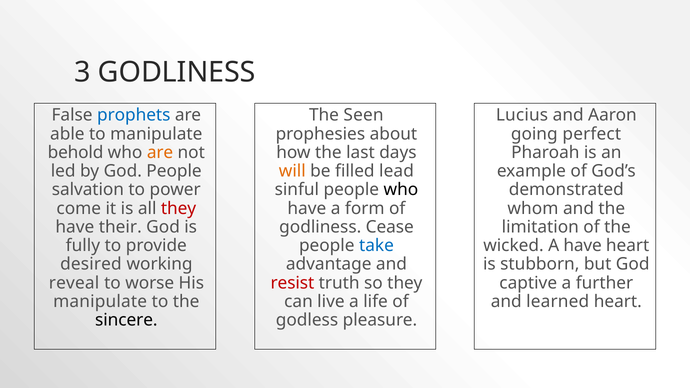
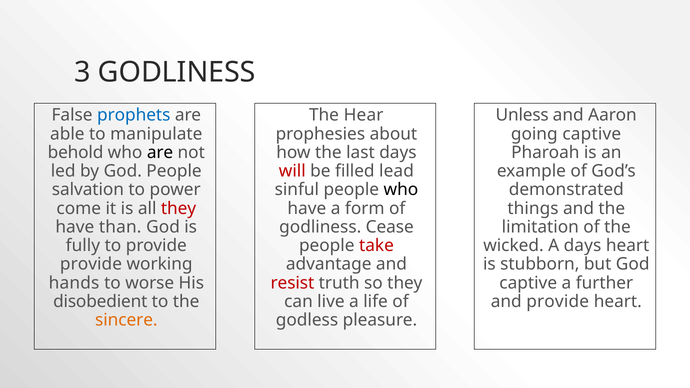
Seen: Seen -> Hear
Lucius: Lucius -> Unless
going perfect: perfect -> captive
are at (160, 153) colour: orange -> black
will colour: orange -> red
whom: whom -> things
their: their -> than
take colour: blue -> red
A have: have -> days
desired at (91, 264): desired -> provide
reveal: reveal -> hands
manipulate at (100, 302): manipulate -> disobedient
and learned: learned -> provide
sincere colour: black -> orange
